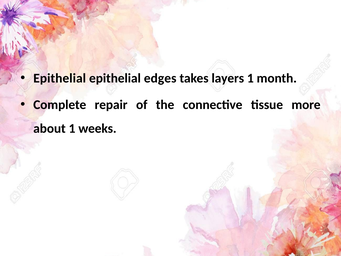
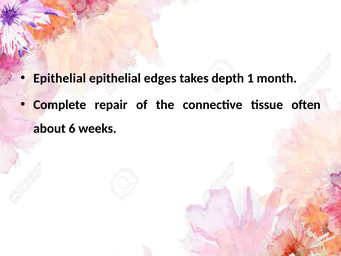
layers: layers -> depth
more: more -> often
about 1: 1 -> 6
